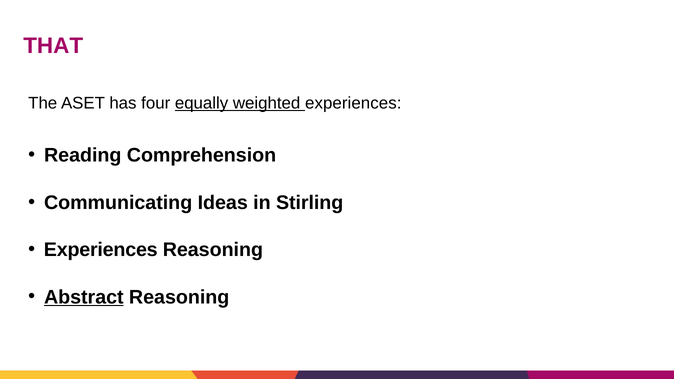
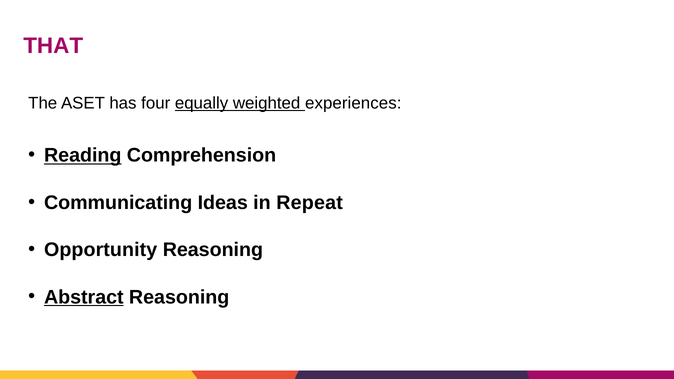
Reading underline: none -> present
Stirling: Stirling -> Repeat
Experiences at (101, 250): Experiences -> Opportunity
